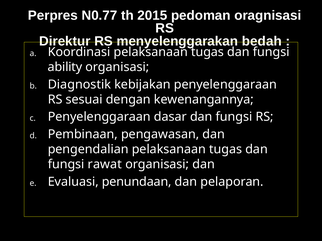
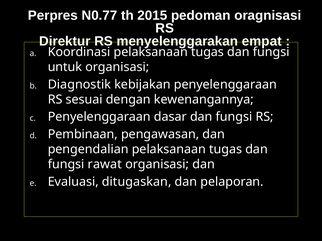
bedah: bedah -> empat
ability: ability -> untuk
penundaan: penundaan -> ditugaskan
